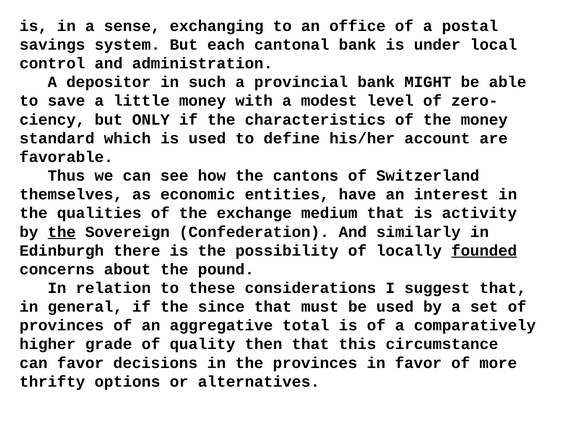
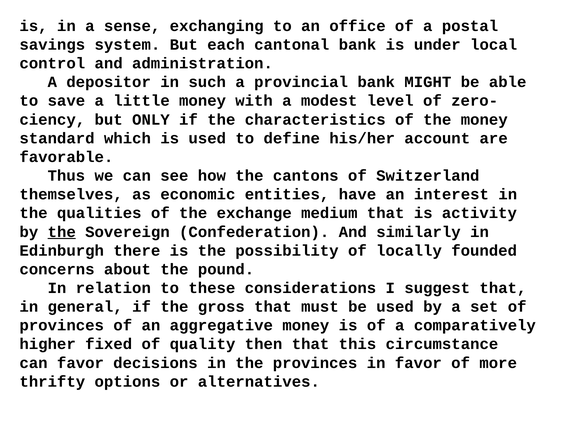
founded underline: present -> none
since: since -> gross
aggregative total: total -> money
grade: grade -> fixed
